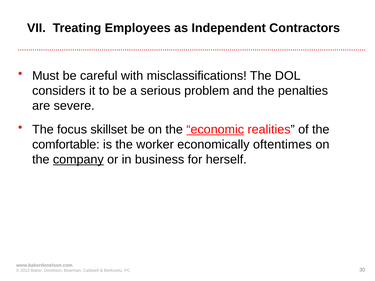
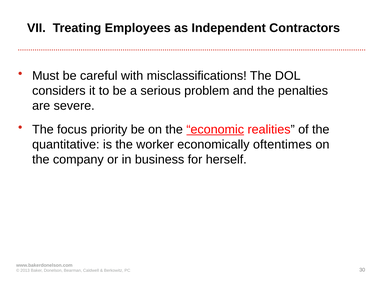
skillset: skillset -> priority
comfortable: comfortable -> quantitative
company underline: present -> none
